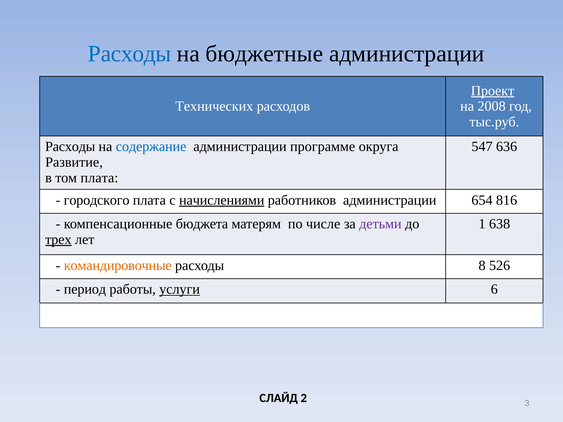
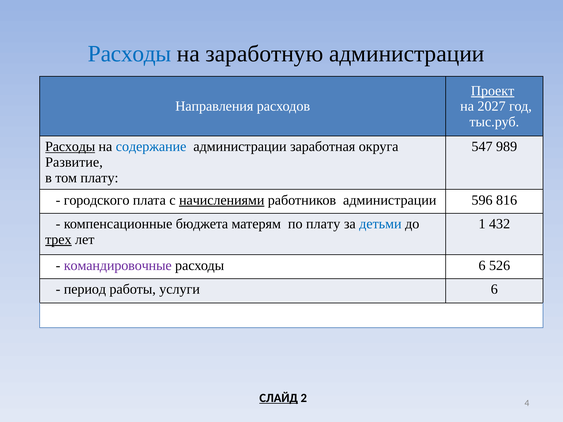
бюджетные: бюджетные -> заработную
Технических: Технических -> Направления
2008: 2008 -> 2027
Расходы at (70, 147) underline: none -> present
программе: программе -> заработная
636: 636 -> 989
том плата: плата -> плату
654: 654 -> 596
по числе: числе -> плату
детьми colour: purple -> blue
638: 638 -> 432
командировочные colour: orange -> purple
расходы 8: 8 -> 6
услуги underline: present -> none
СЛАЙД underline: none -> present
3: 3 -> 4
